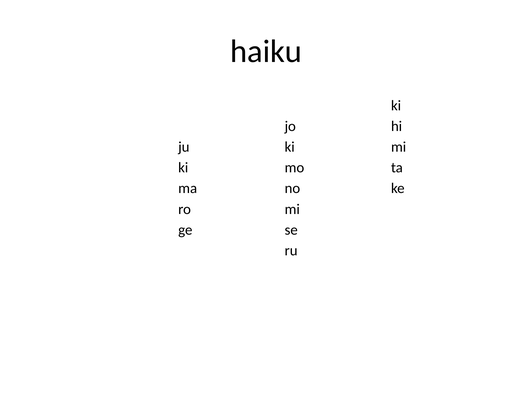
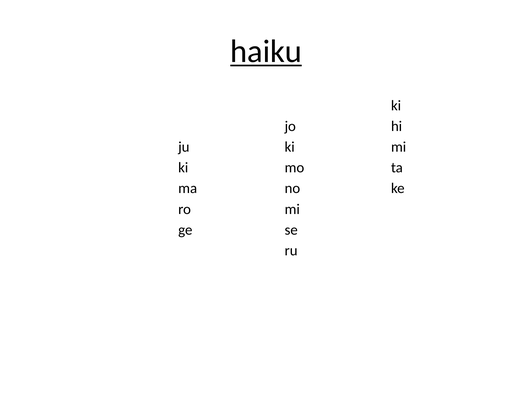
haiku underline: none -> present
